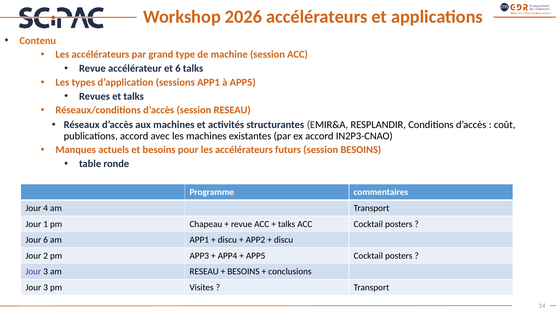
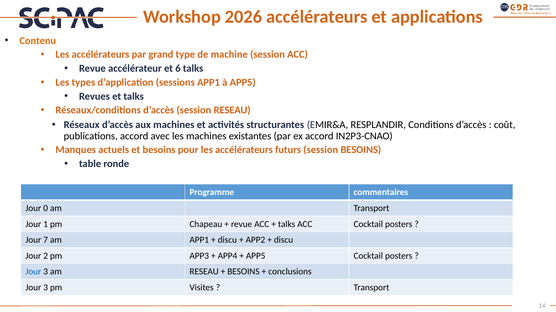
4: 4 -> 0
Jour 6: 6 -> 7
Jour at (33, 272) colour: purple -> blue
